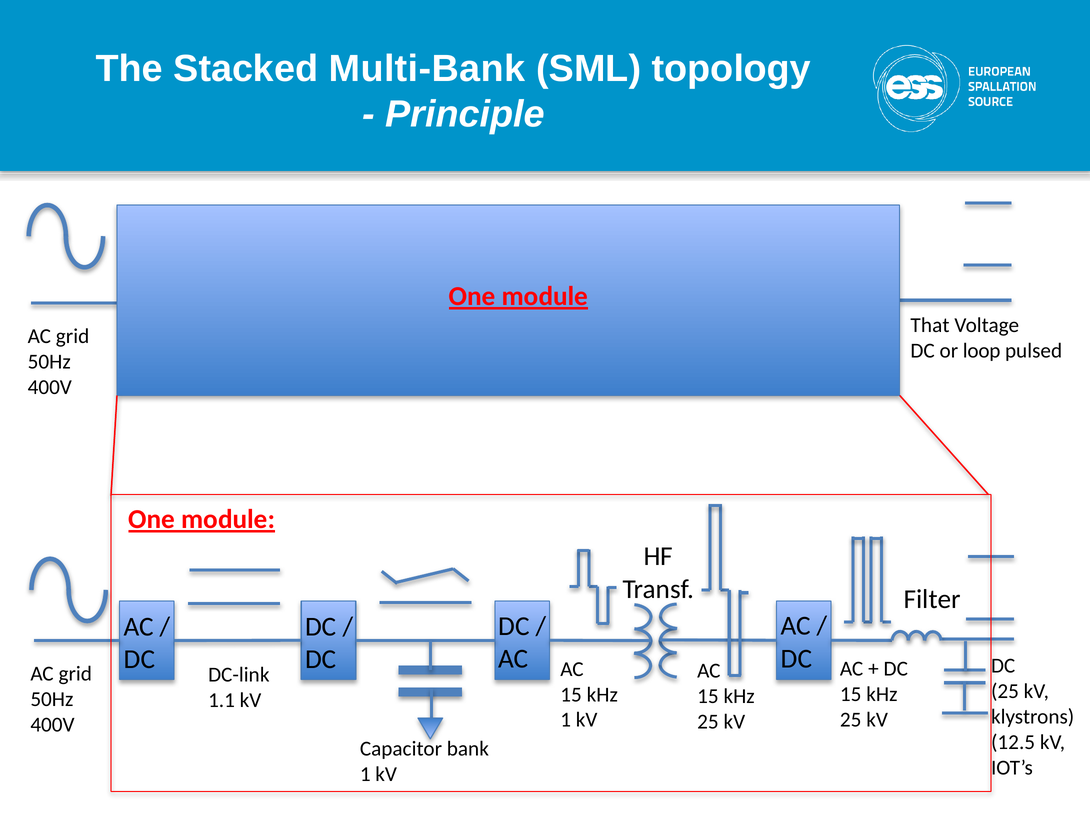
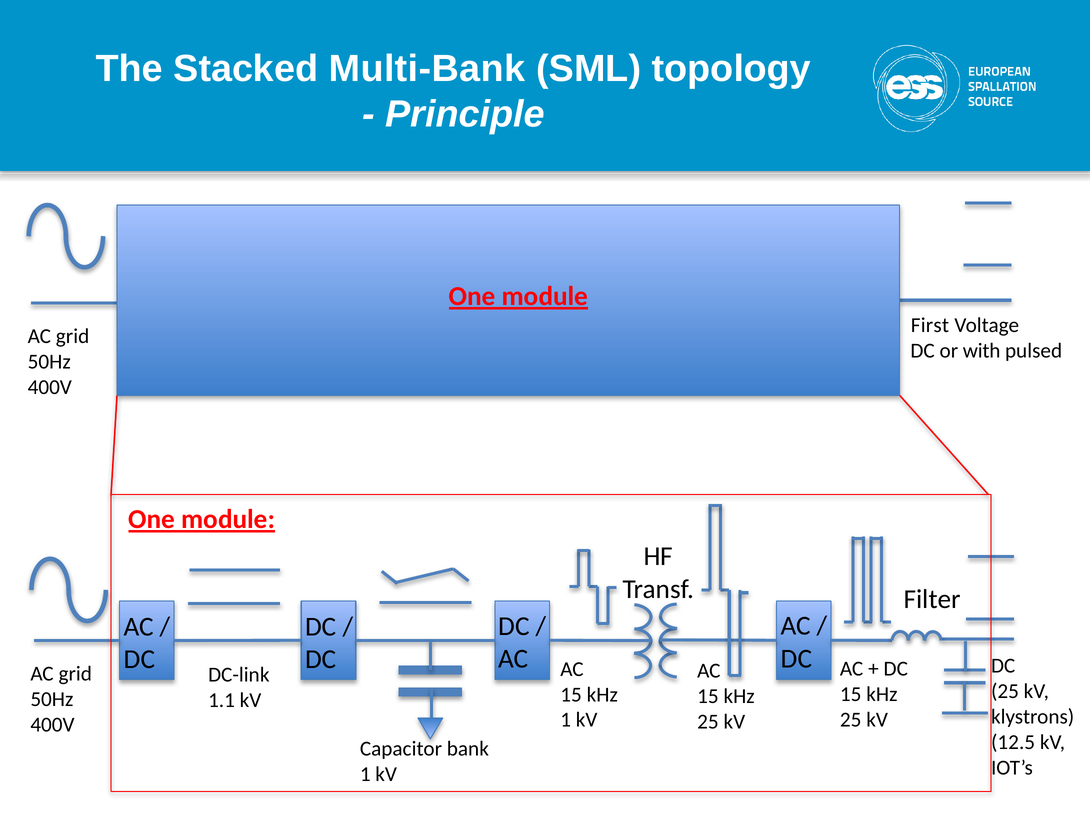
That: That -> First
loop: loop -> with
